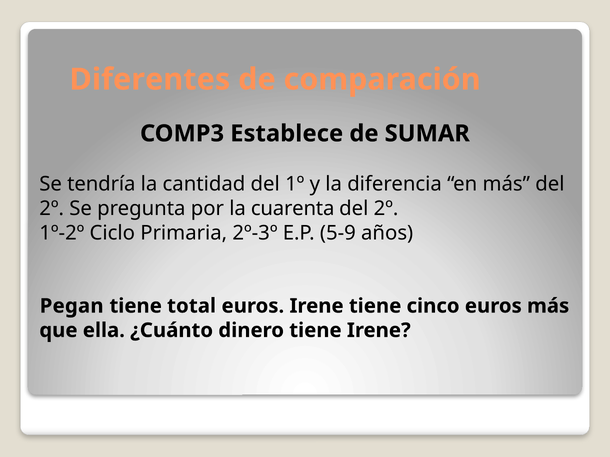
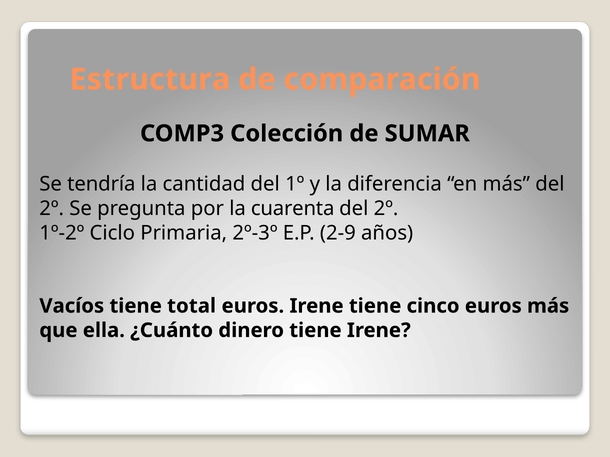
Diferentes: Diferentes -> Estructura
Establece: Establece -> Colección
5-9: 5-9 -> 2-9
Pegan: Pegan -> Vacíos
